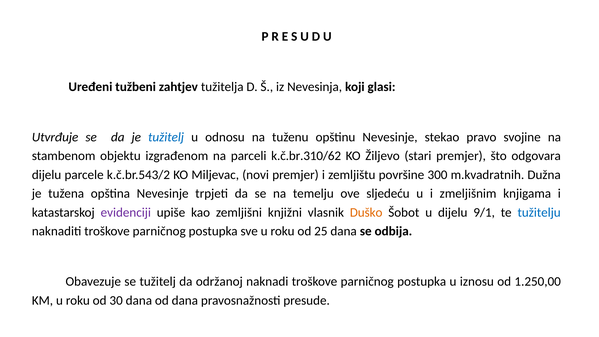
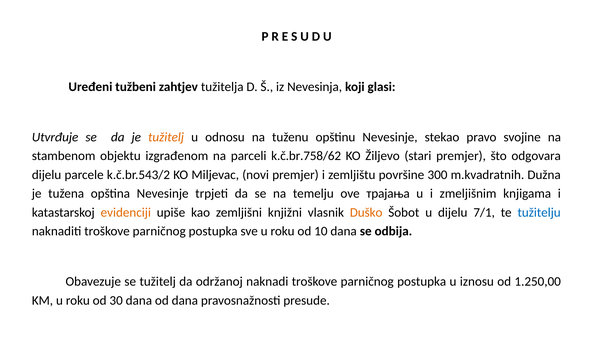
tužitelj at (166, 137) colour: blue -> orange
k.č.br.310/62: k.č.br.310/62 -> k.č.br.758/62
sljedeću: sljedeću -> трајања
evidenciji colour: purple -> orange
9/1: 9/1 -> 7/1
25: 25 -> 10
